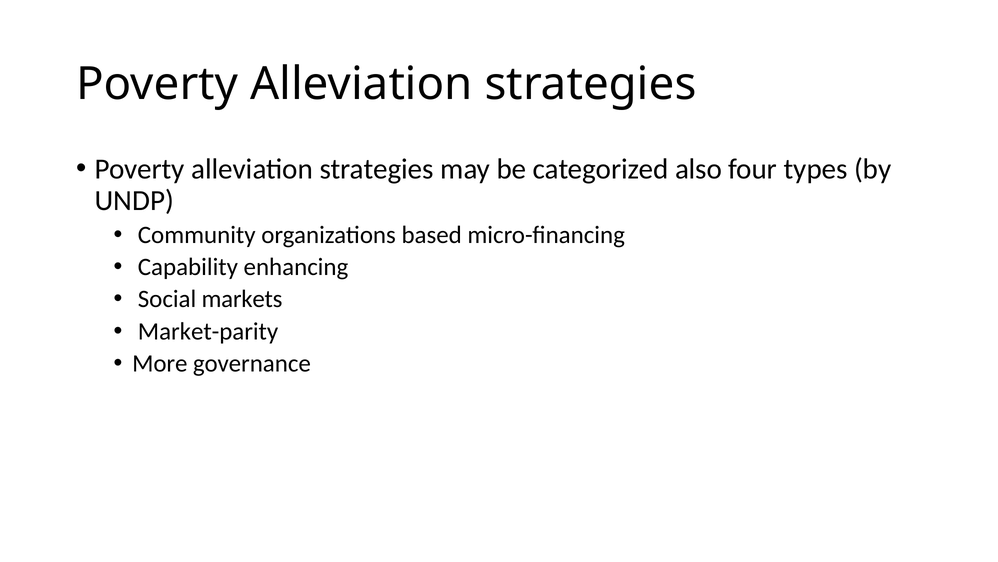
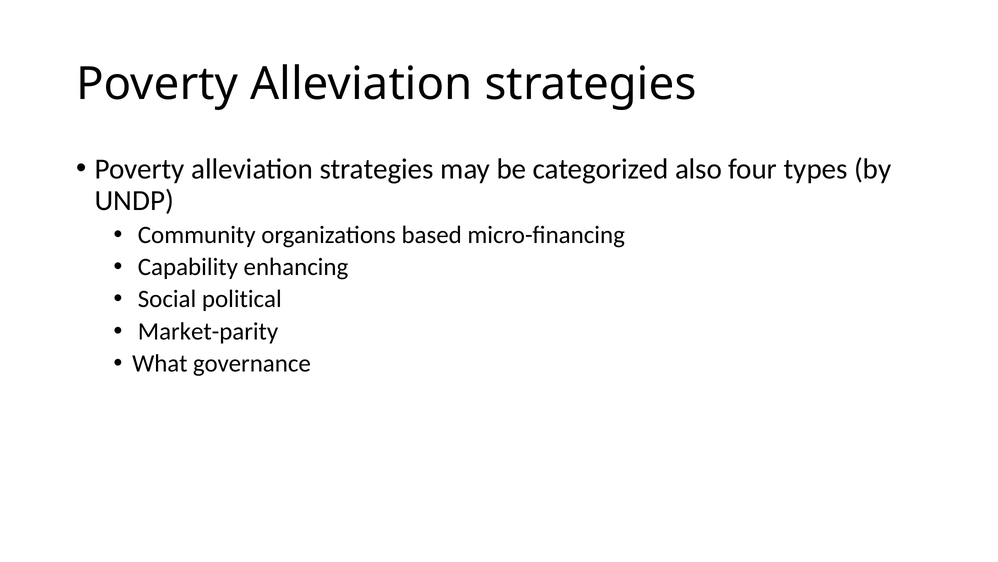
markets: markets -> political
More: More -> What
